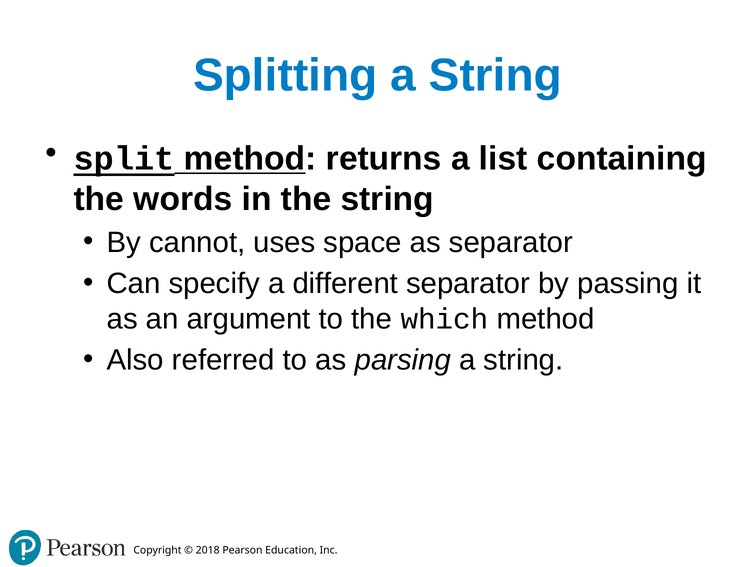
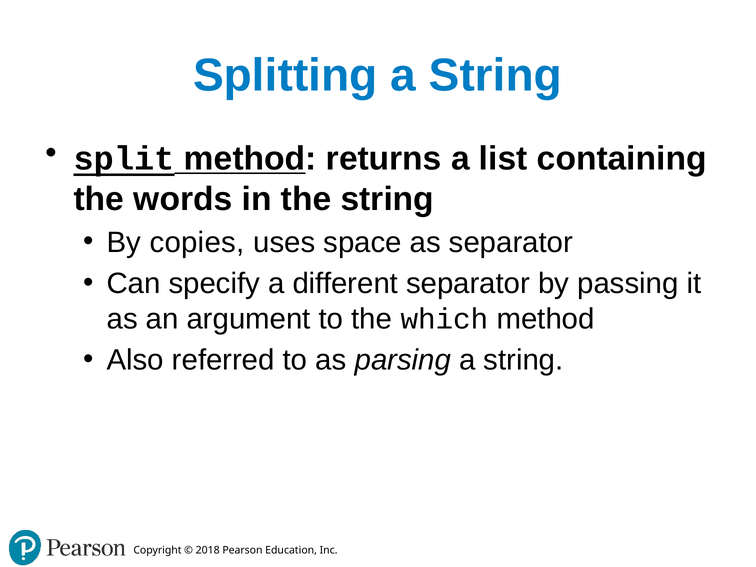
cannot: cannot -> copies
